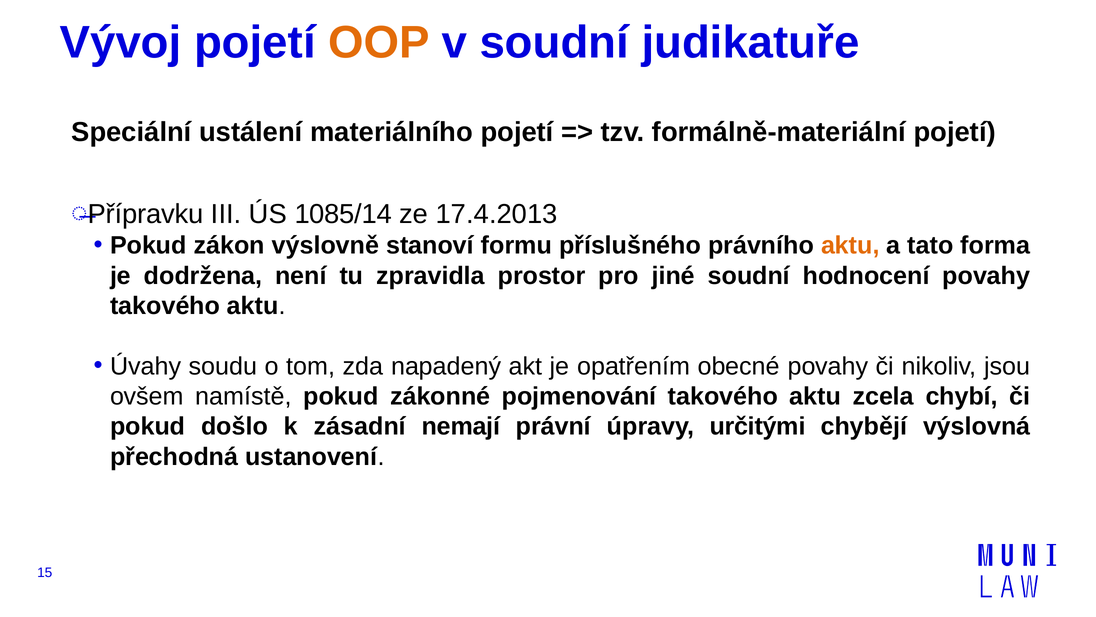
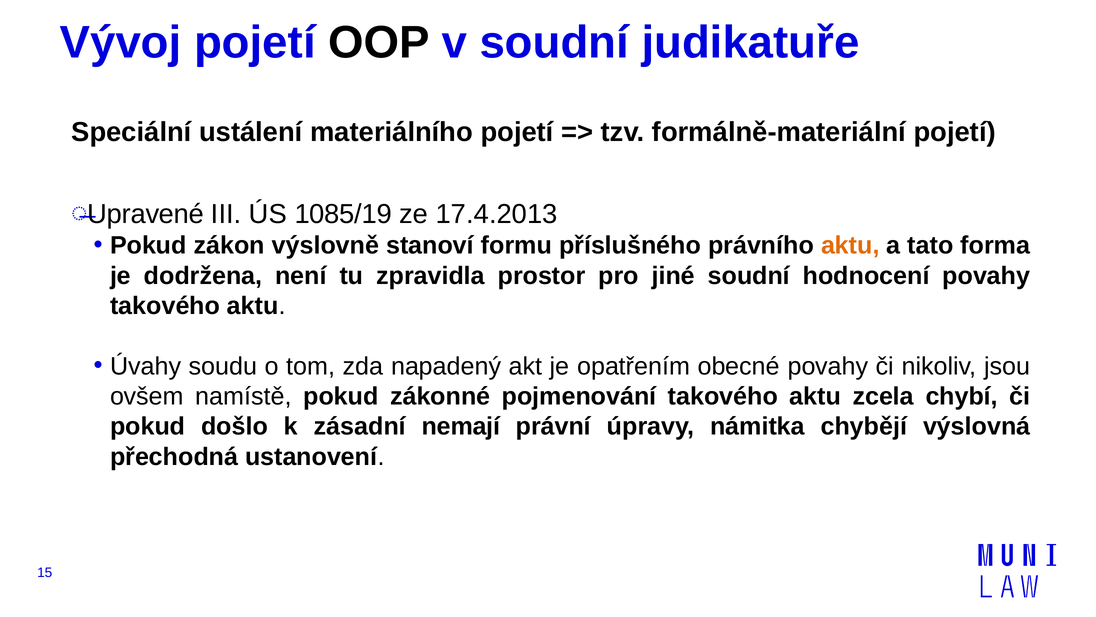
OOP colour: orange -> black
Přípravku: Přípravku -> Upravené
1085/14: 1085/14 -> 1085/19
určitými: určitými -> námitka
